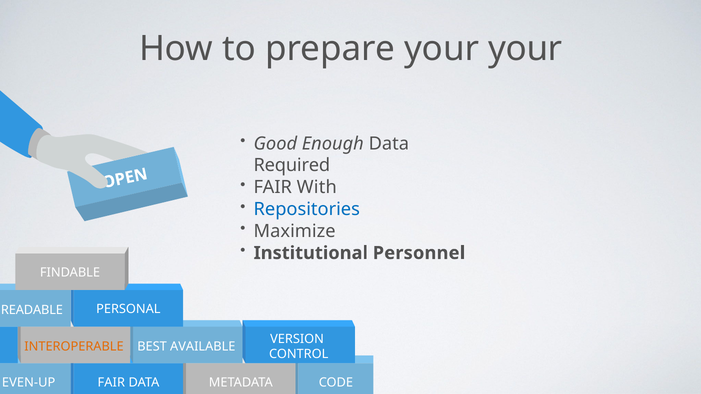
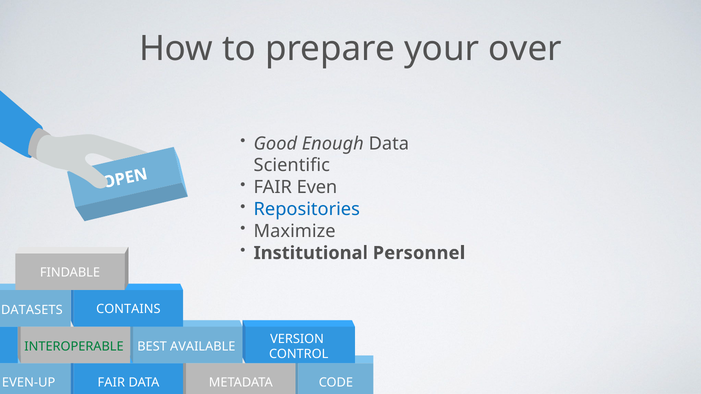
your your: your -> over
Required: Required -> Scientific
With: With -> Even
PERSONAL: PERSONAL -> CONTAINS
READABLE: READABLE -> DATASETS
INTEROPERABLE colour: orange -> green
